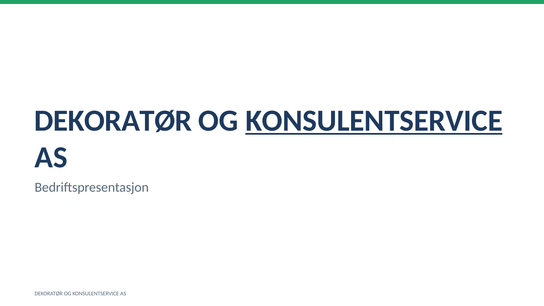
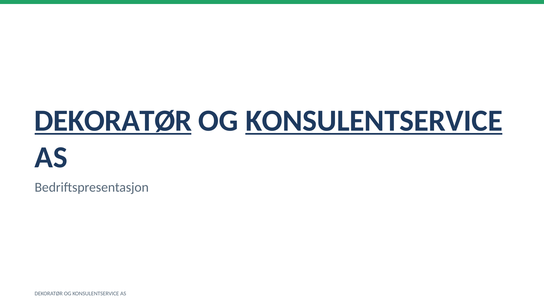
DEKORATØR at (113, 121) underline: none -> present
